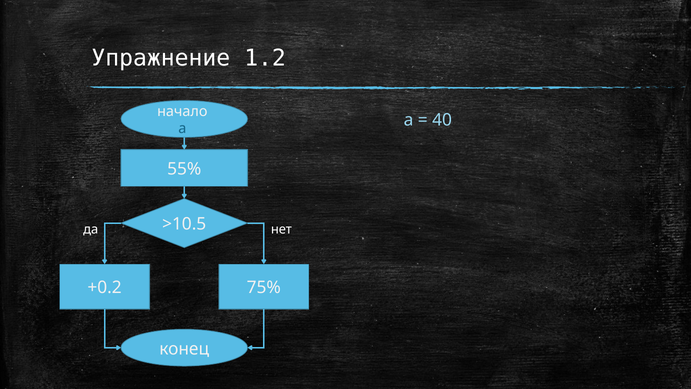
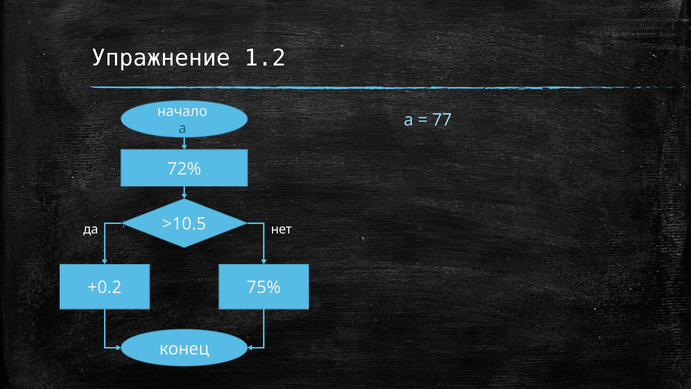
40: 40 -> 77
55%: 55% -> 72%
